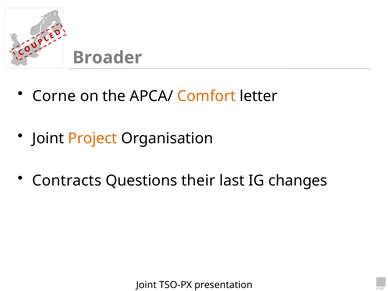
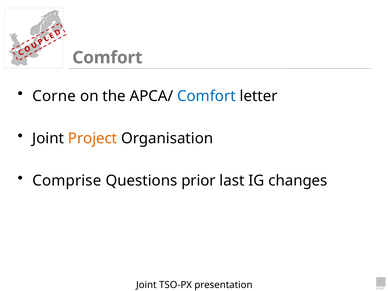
Broader at (107, 58): Broader -> Comfort
Comfort at (206, 96) colour: orange -> blue
Contracts: Contracts -> Comprise
their: their -> prior
